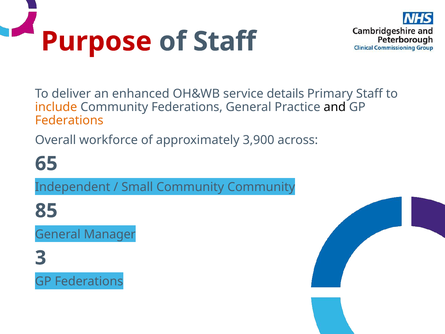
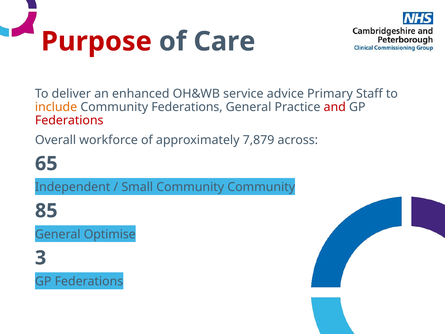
of Staff: Staff -> Care
details: details -> advice
and colour: black -> red
Federations at (69, 120) colour: orange -> red
3,900: 3,900 -> 7,879
Manager: Manager -> Optimise
